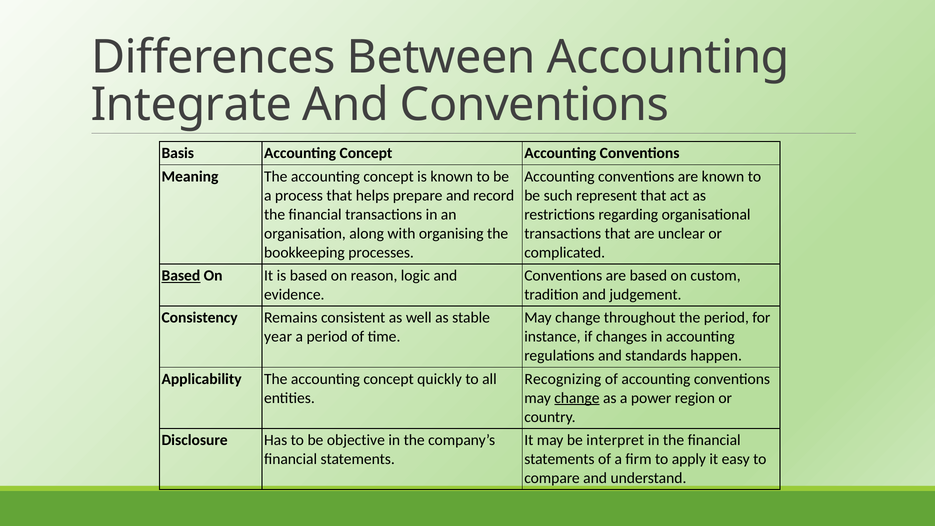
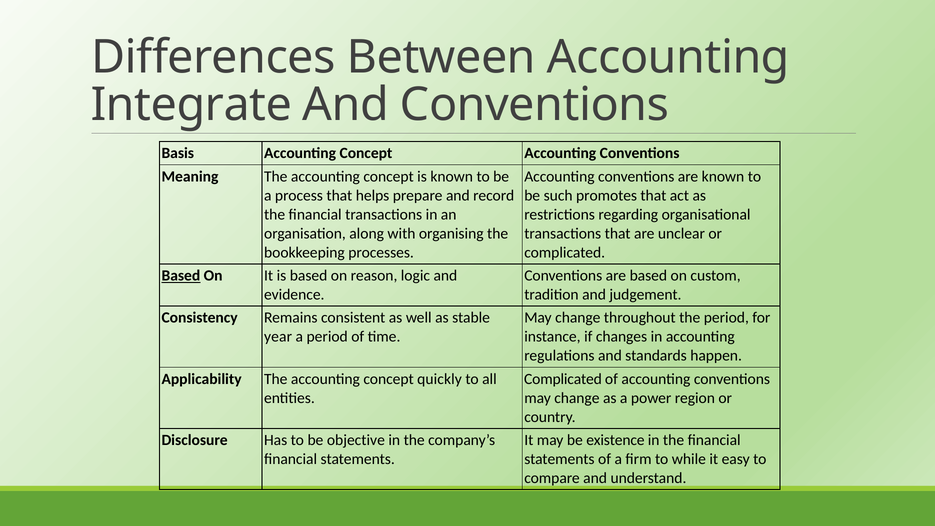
represent: represent -> promotes
Recognizing at (563, 379): Recognizing -> Complicated
change at (577, 398) underline: present -> none
interpret: interpret -> existence
apply: apply -> while
